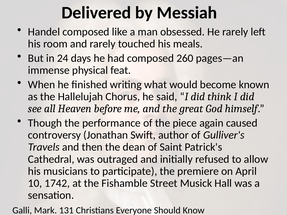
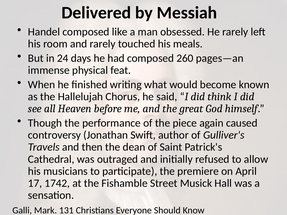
10: 10 -> 17
